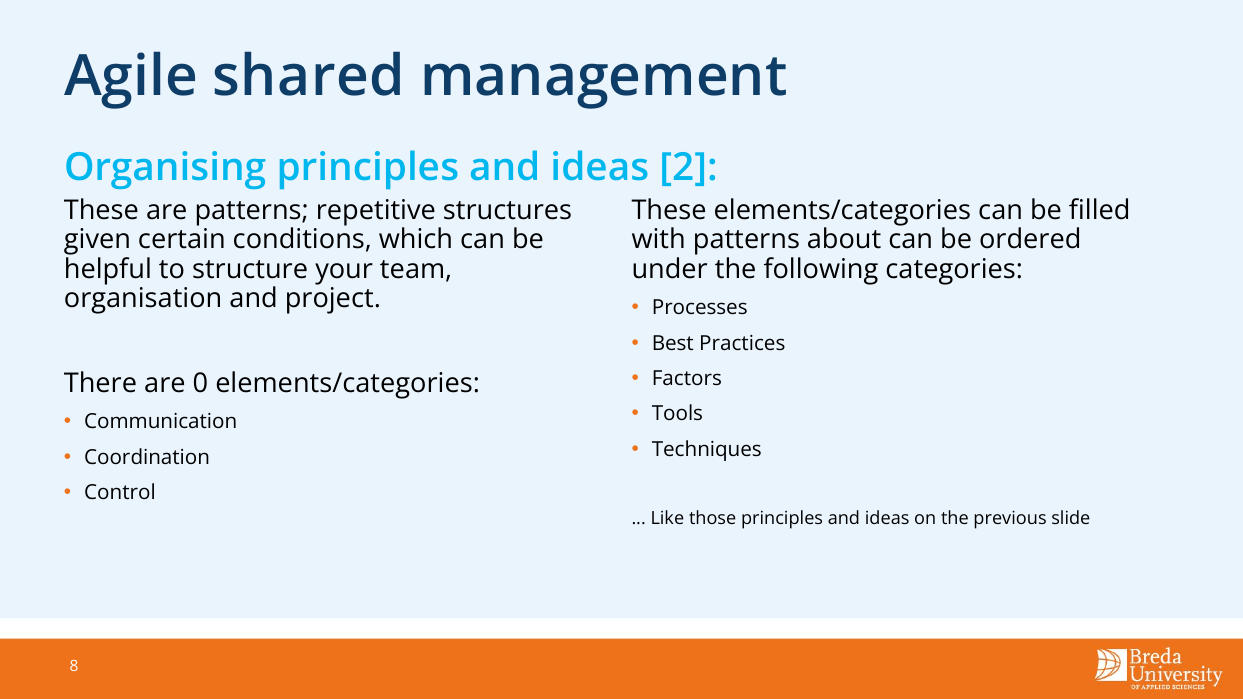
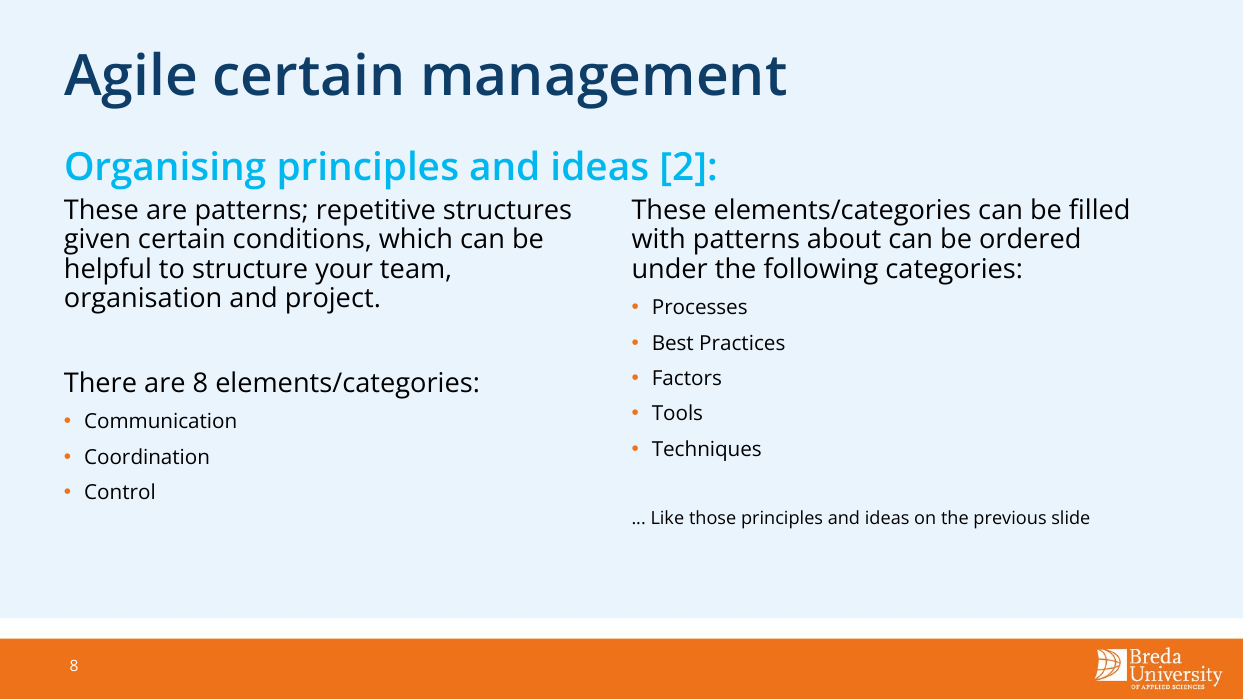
Agile shared: shared -> certain
are 0: 0 -> 8
